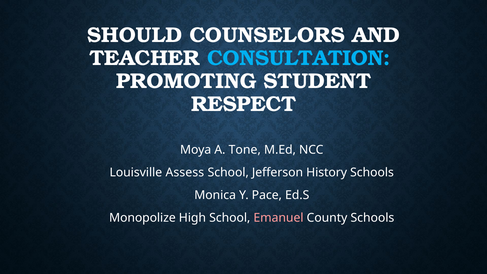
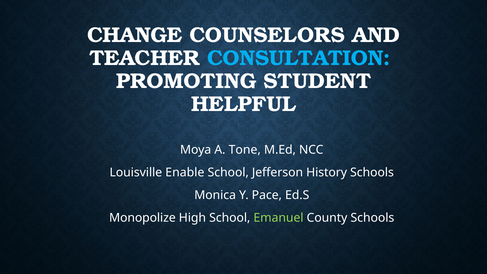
SHOULD: SHOULD -> CHANGE
RESPECT: RESPECT -> HELPFUL
Assess: Assess -> Enable
Emanuel colour: pink -> light green
